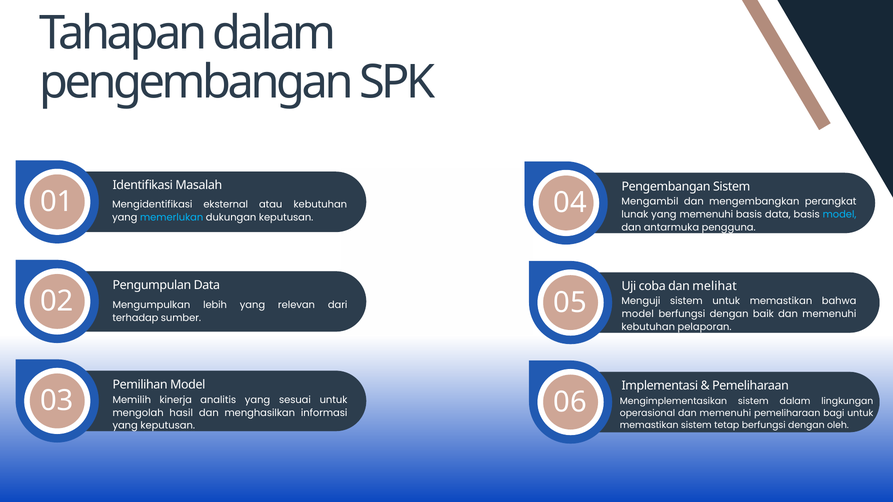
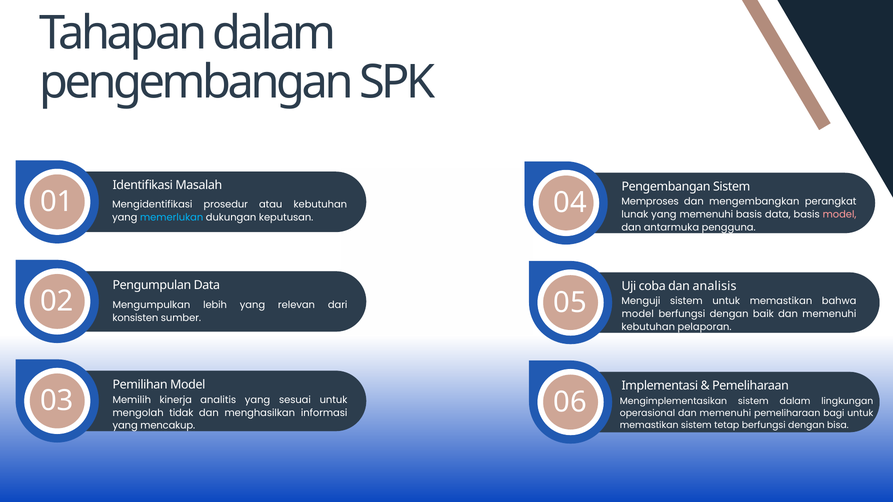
Mengambil: Mengambil -> Memproses
eksternal: eksternal -> prosedur
model at (840, 215) colour: light blue -> pink
melihat: melihat -> analisis
terhadap: terhadap -> konsisten
hasil: hasil -> tidak
oleh: oleh -> bisa
yang keputusan: keputusan -> mencakup
